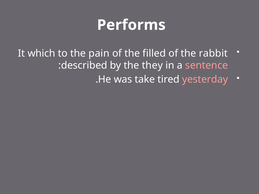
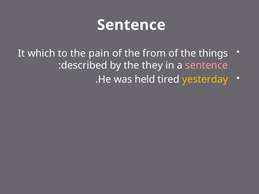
Performs at (131, 25): Performs -> Sentence
filled: filled -> from
rabbit: rabbit -> things
take: take -> held
yesterday colour: pink -> yellow
